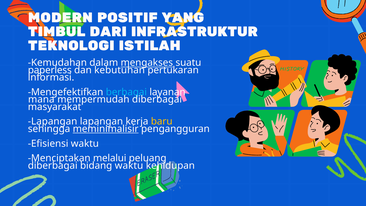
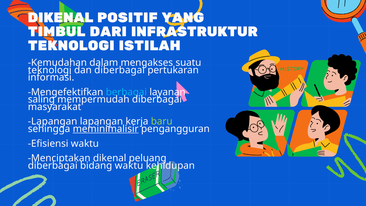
MODERN at (60, 18): MODERN -> DIKENAL
mengakses underline: present -> none
paperless at (50, 70): paperless -> teknologi
dan kebutuhan: kebutuhan -> diberbagai
mana: mana -> saling
baru colour: yellow -> light green
Menciptakan melalui: melalui -> dikenal
